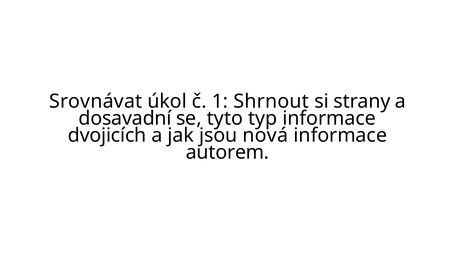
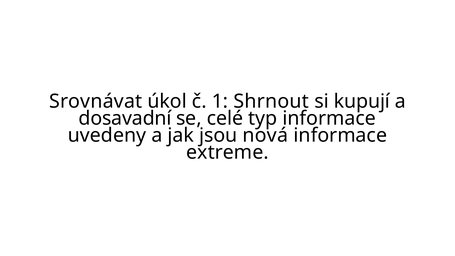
strany: strany -> kupují
tyto: tyto -> celé
dvojicích: dvojicích -> uvedeny
autorem: autorem -> extreme
